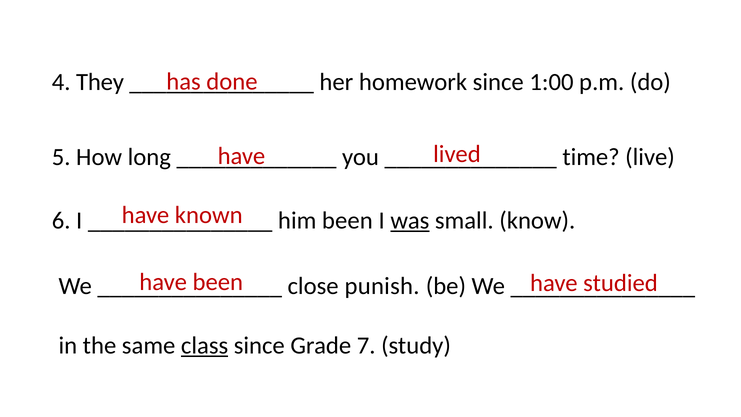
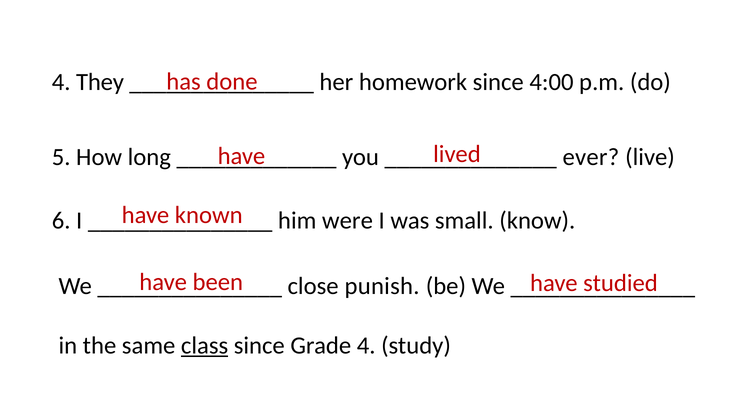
1:00: 1:00 -> 4:00
time: time -> ever
him been: been -> were
was underline: present -> none
Grade 7: 7 -> 4
